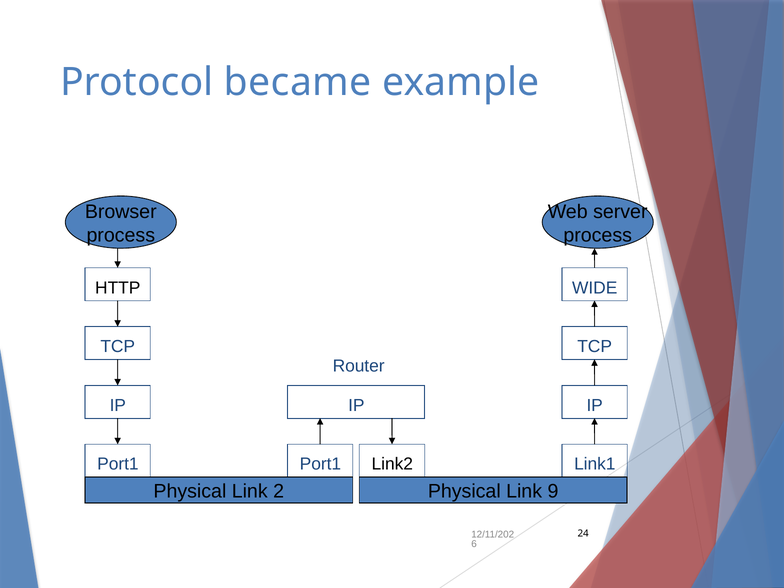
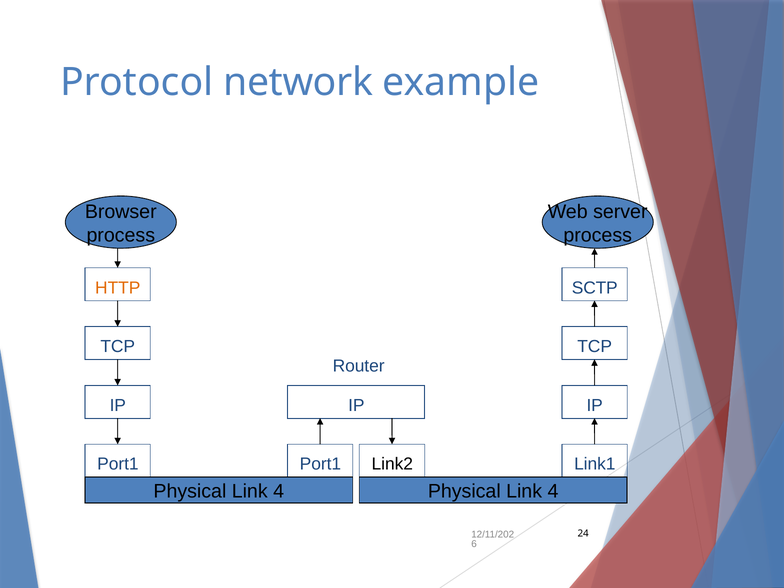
became: became -> network
HTTP colour: black -> orange
WIDE: WIDE -> SCTP
2 at (279, 491): 2 -> 4
9 at (553, 491): 9 -> 4
